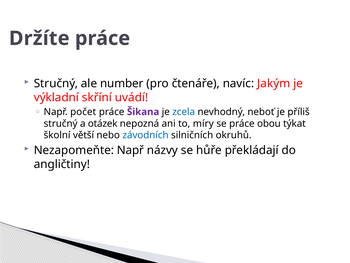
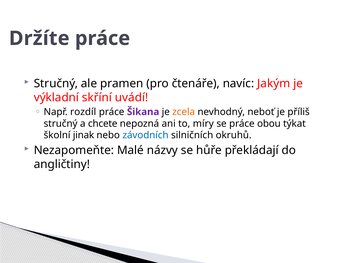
number: number -> pramen
počet: počet -> rozdíl
zcela colour: blue -> orange
otázek: otázek -> chcete
větší: větší -> jinak
Nezapomeňte Např: Např -> Malé
